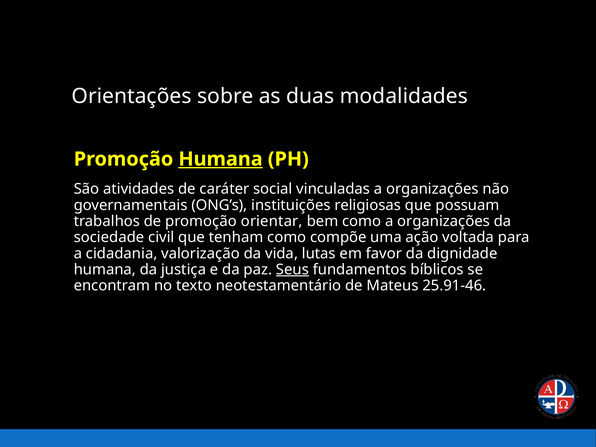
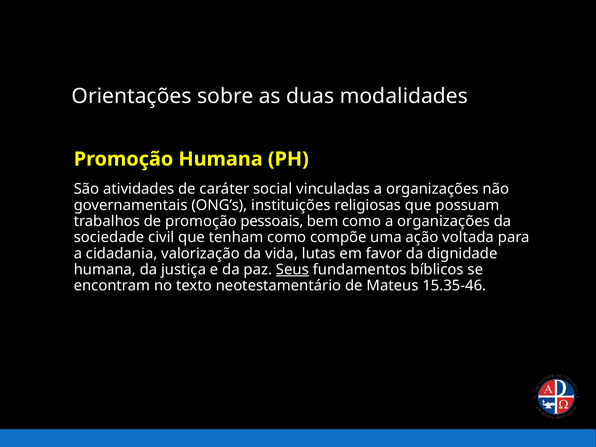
Humana at (221, 159) underline: present -> none
orientar: orientar -> pessoais
25.91-46: 25.91-46 -> 15.35-46
